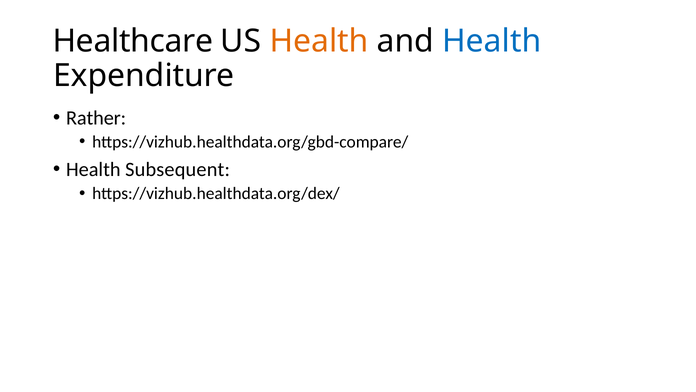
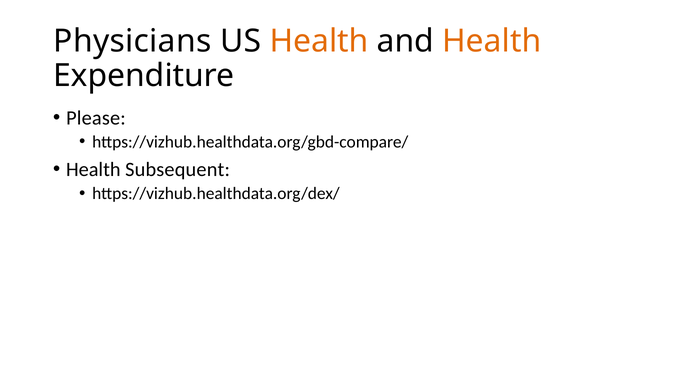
Healthcare: Healthcare -> Physicians
Health at (492, 41) colour: blue -> orange
Rather: Rather -> Please
